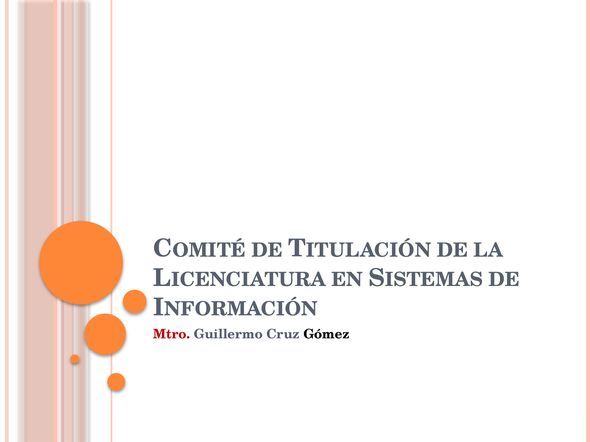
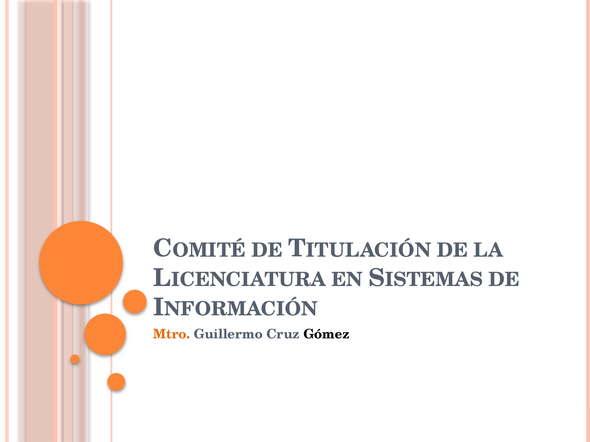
Mtro colour: red -> orange
